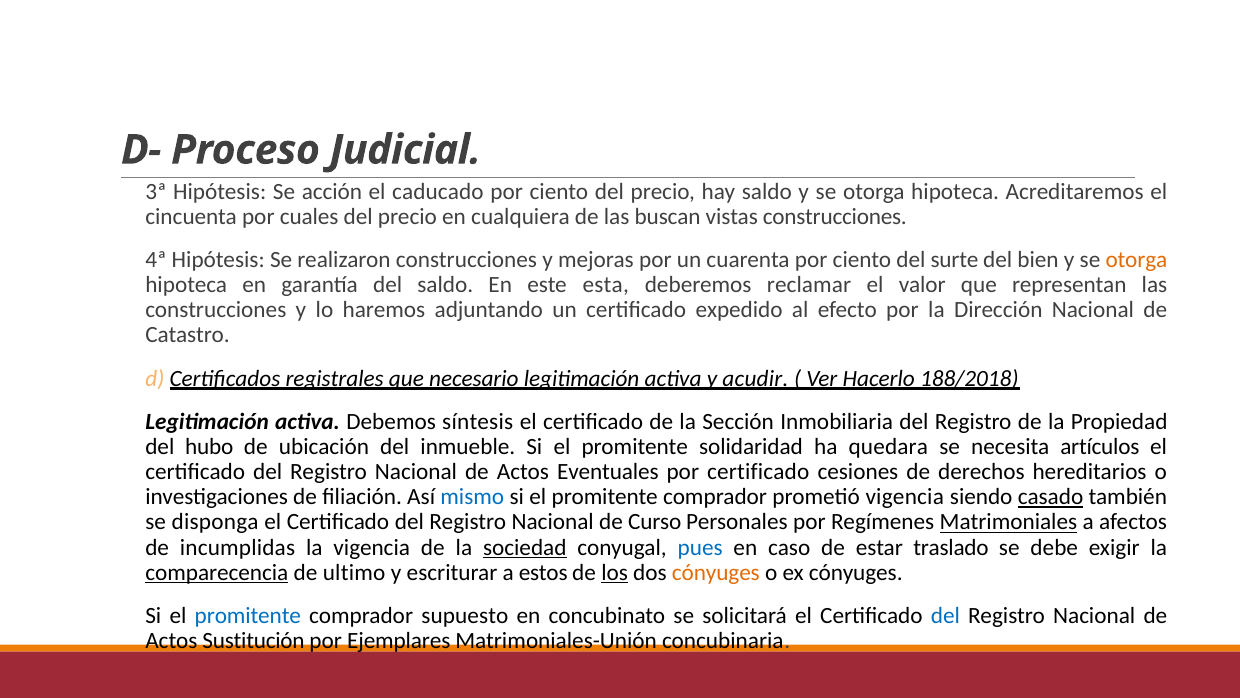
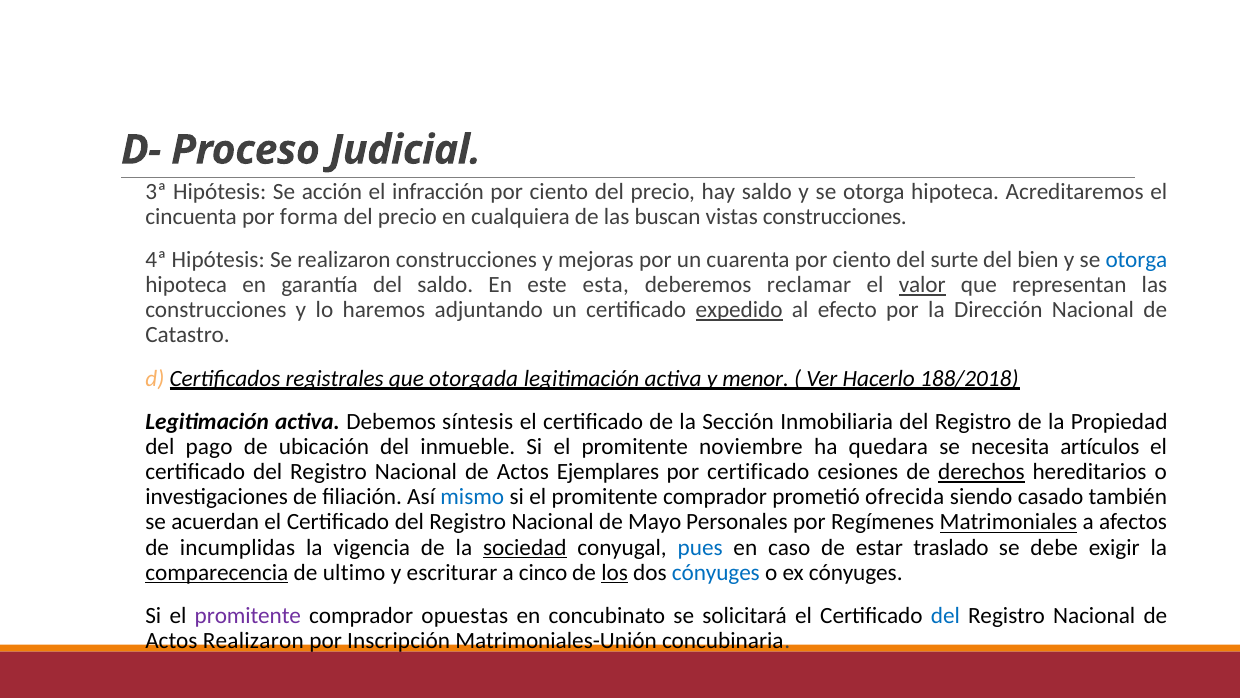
caducado: caducado -> infracción
cuales: cuales -> forma
otorga at (1136, 260) colour: orange -> blue
valor underline: none -> present
expedido underline: none -> present
necesario: necesario -> otorgada
acudir: acudir -> menor
hubo: hubo -> pago
solidaridad: solidaridad -> noviembre
Eventuales: Eventuales -> Ejemplares
derechos underline: none -> present
prometió vigencia: vigencia -> ofrecida
casado underline: present -> none
disponga: disponga -> acuerdan
Curso: Curso -> Mayo
estos: estos -> cinco
cónyuges at (716, 572) colour: orange -> blue
promitente at (248, 615) colour: blue -> purple
supuesto: supuesto -> opuestas
Actos Sustitución: Sustitución -> Realizaron
Ejemplares: Ejemplares -> Inscripción
